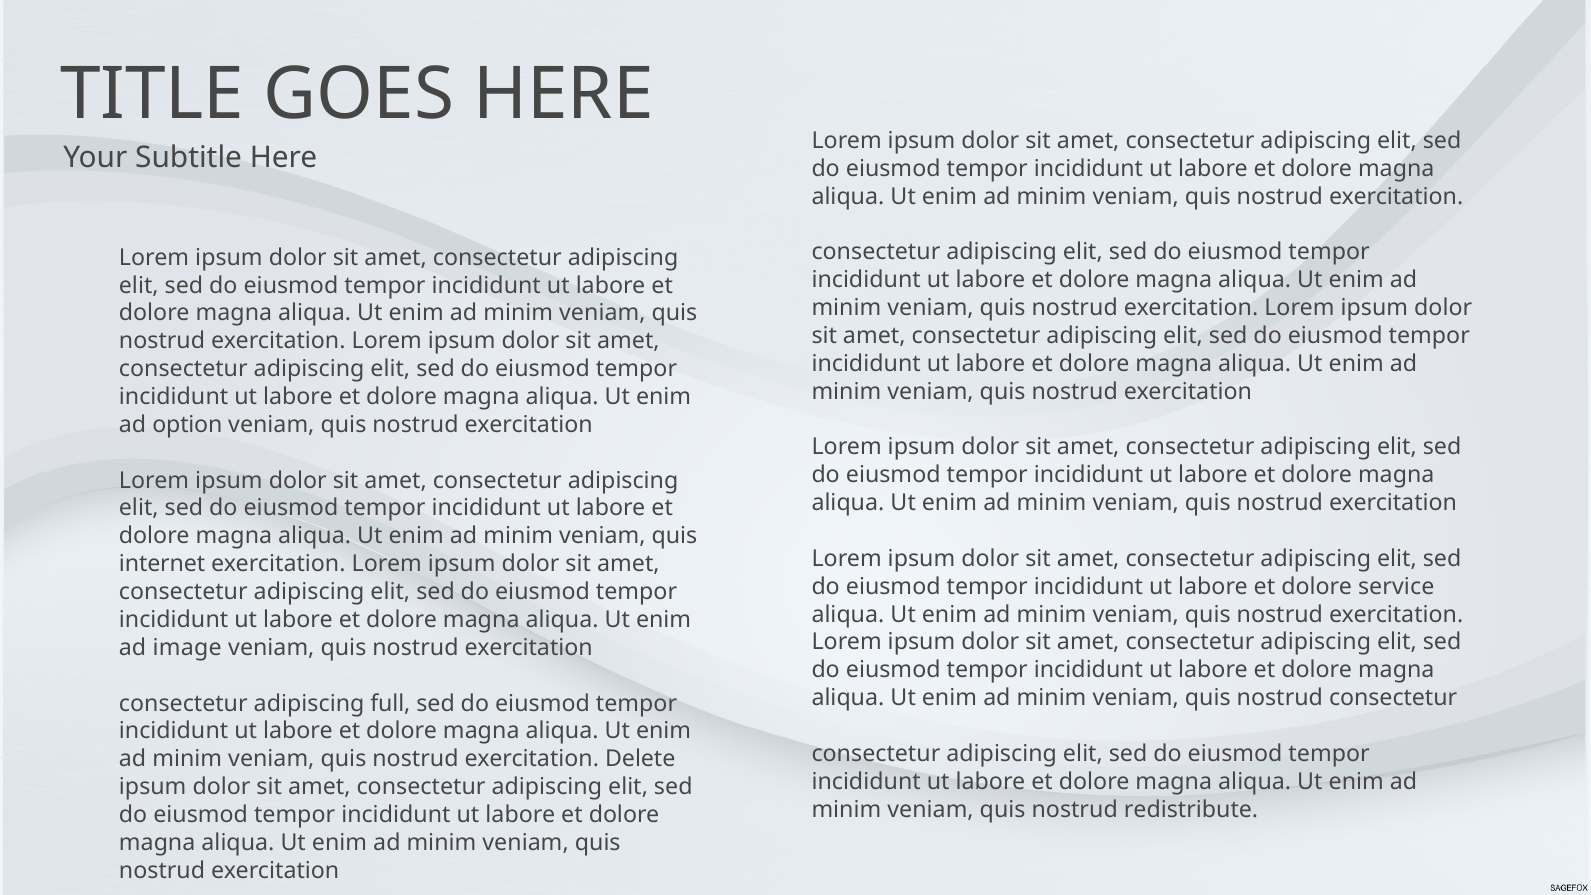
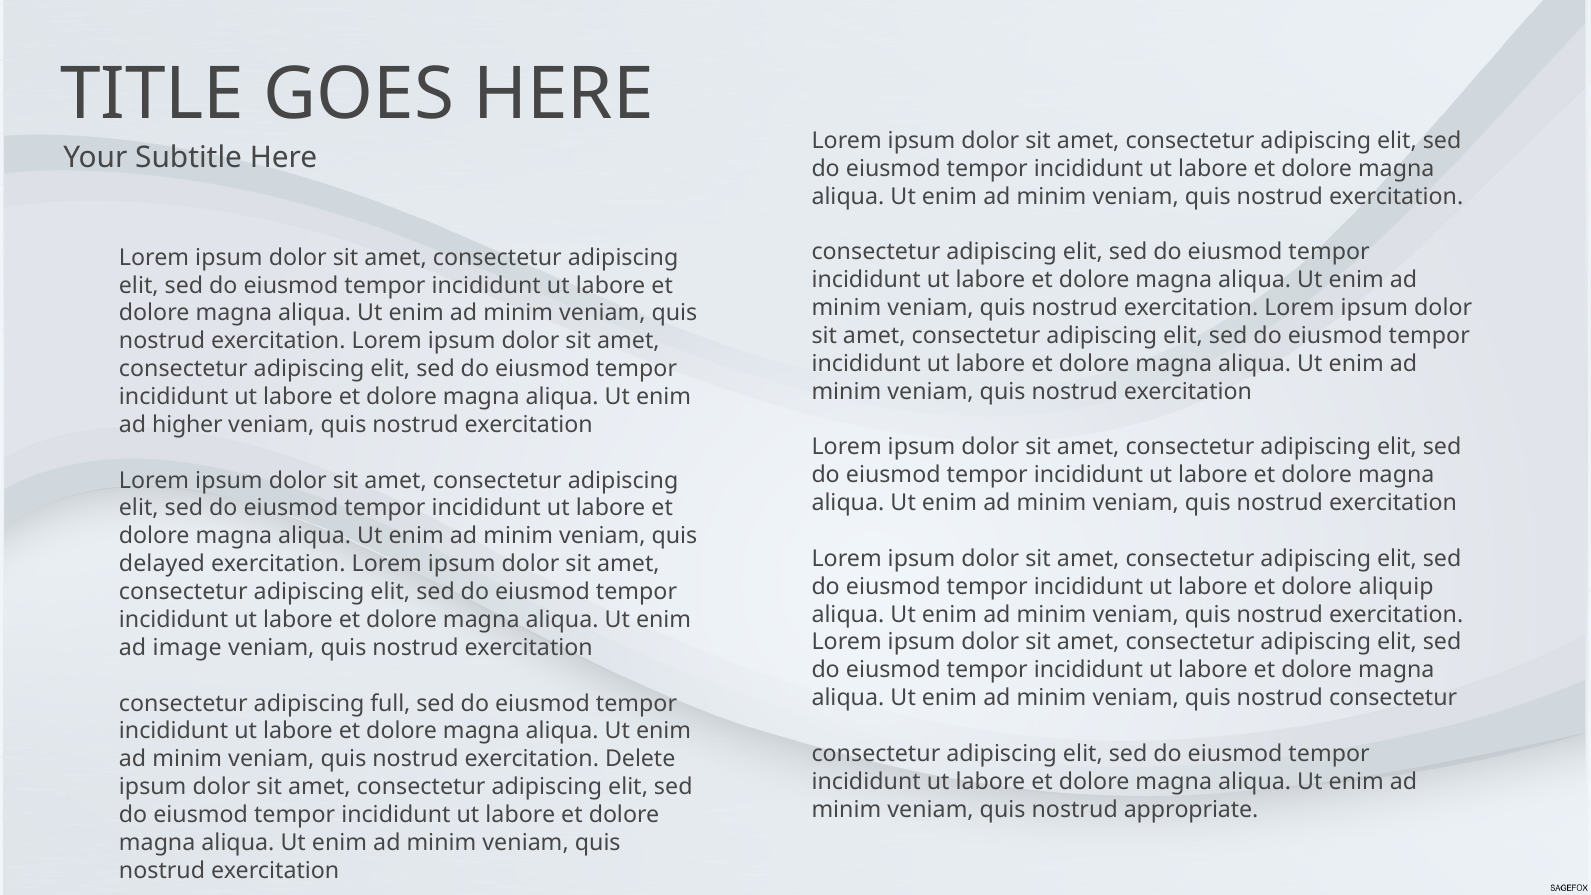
option: option -> higher
internet: internet -> delayed
service: service -> aliquip
redistribute: redistribute -> appropriate
